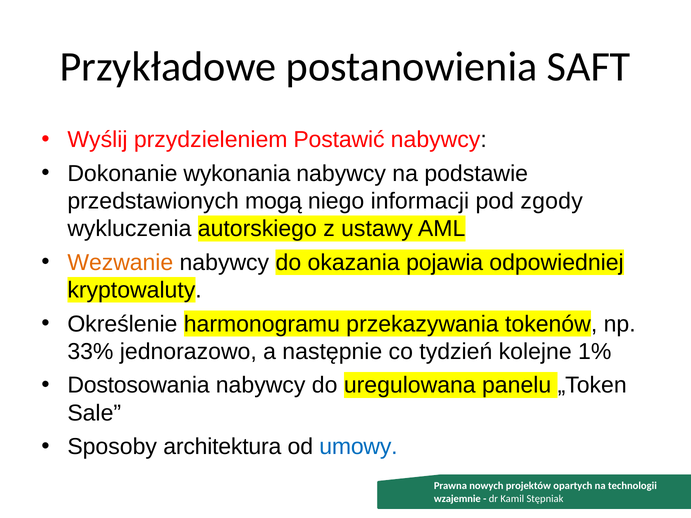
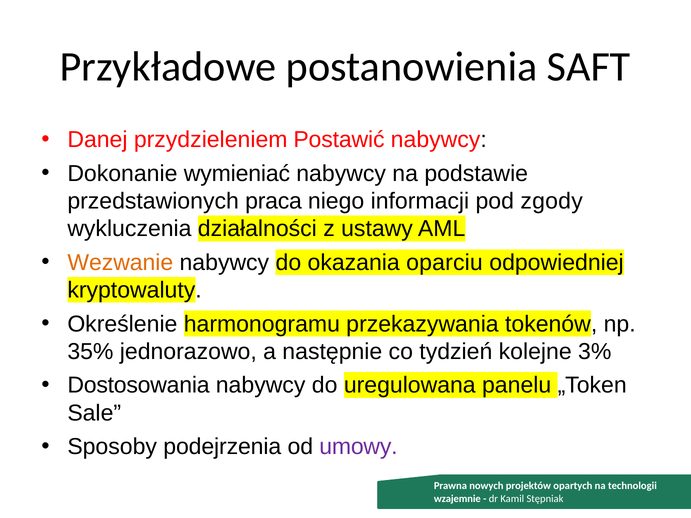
Wyślij: Wyślij -> Danej
wykonania: wykonania -> wymieniać
mogą: mogą -> praca
autorskiego: autorskiego -> działalności
pojawia: pojawia -> oparciu
33%: 33% -> 35%
1%: 1% -> 3%
architektura: architektura -> podejrzenia
umowy colour: blue -> purple
